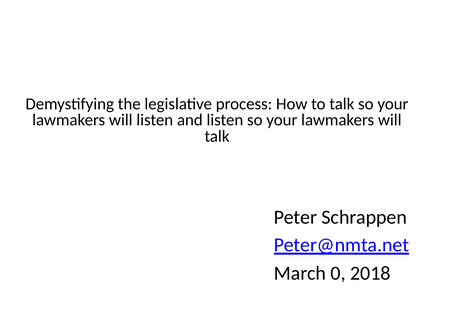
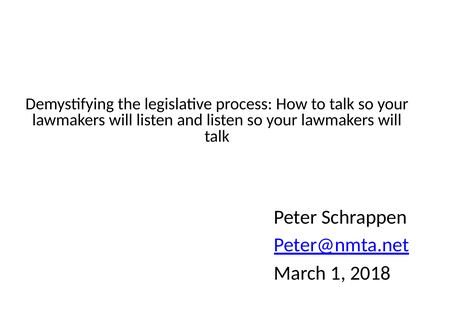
0: 0 -> 1
